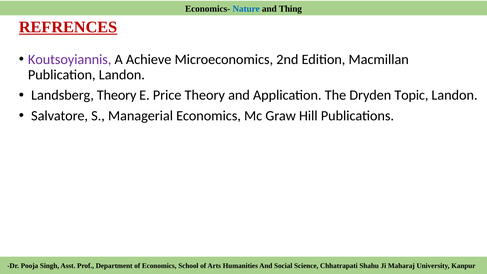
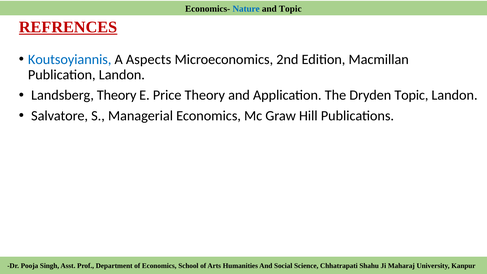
and Thing: Thing -> Topic
Koutsoyiannis colour: purple -> blue
Achieve: Achieve -> Aspects
